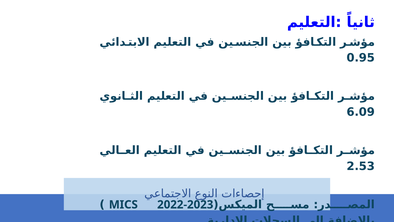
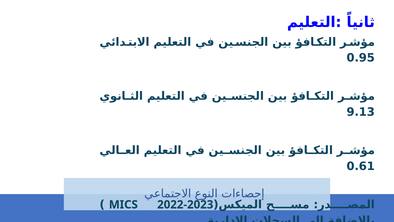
6.09: 6.09 -> 9.13
2.53: 2.53 -> 0.61
